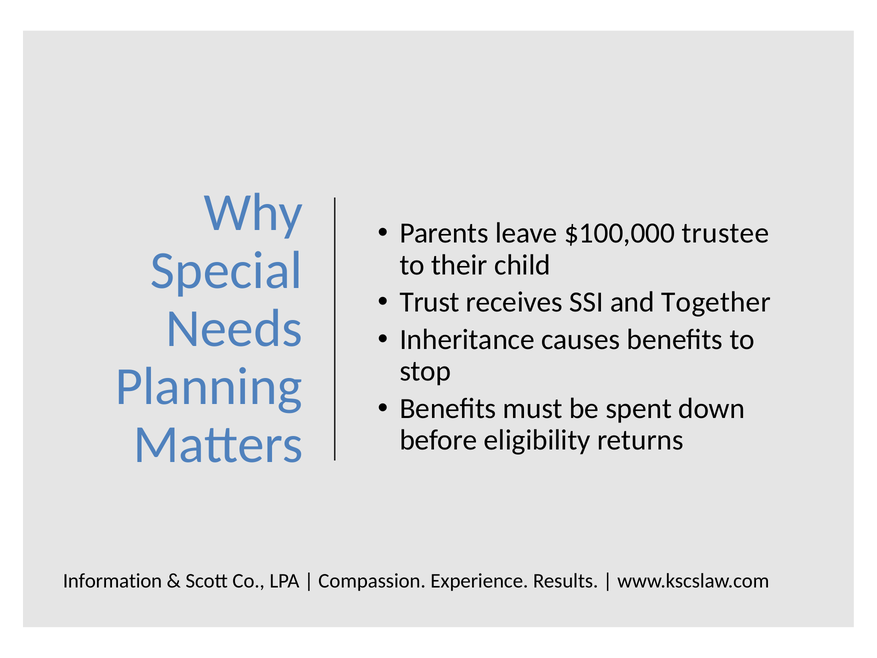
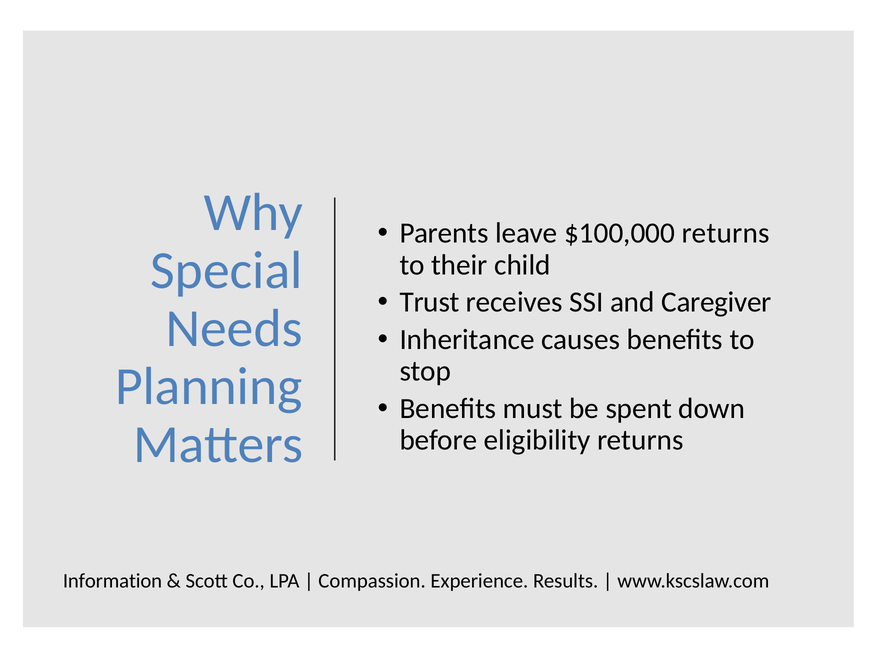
$100,000 trustee: trustee -> returns
Together: Together -> Caregiver
